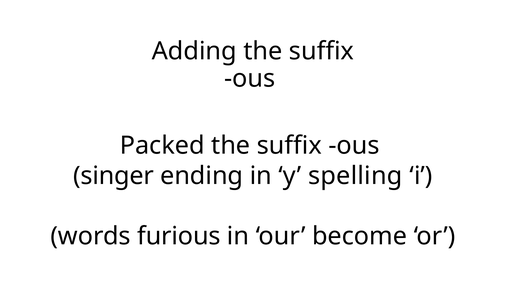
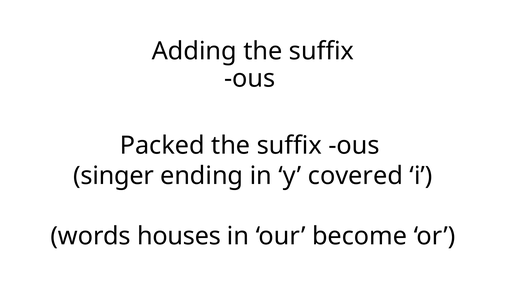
spelling: spelling -> covered
furious: furious -> houses
